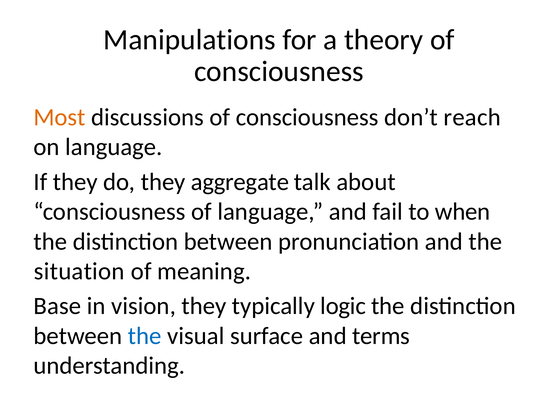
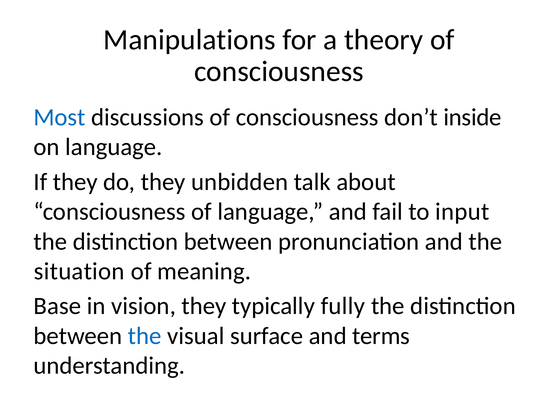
Most colour: orange -> blue
reach: reach -> inside
aggregate: aggregate -> unbidden
when: when -> input
logic: logic -> fully
